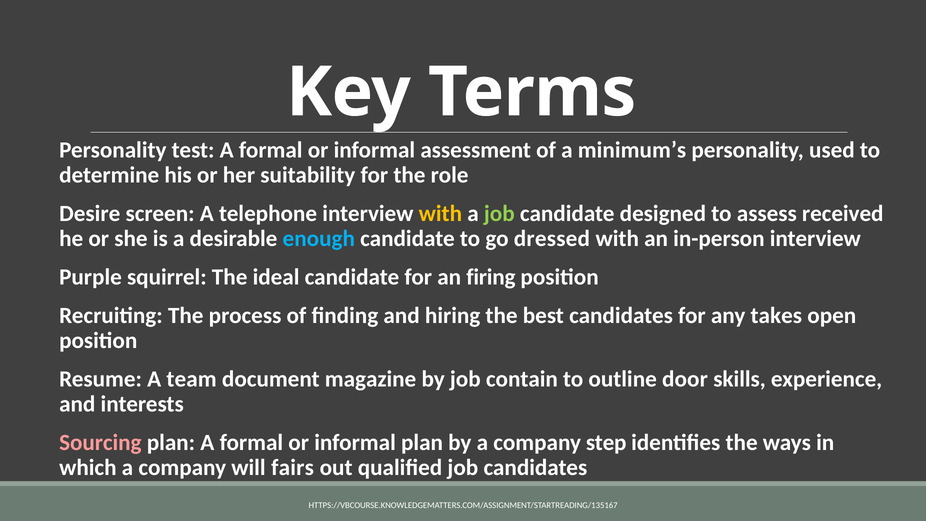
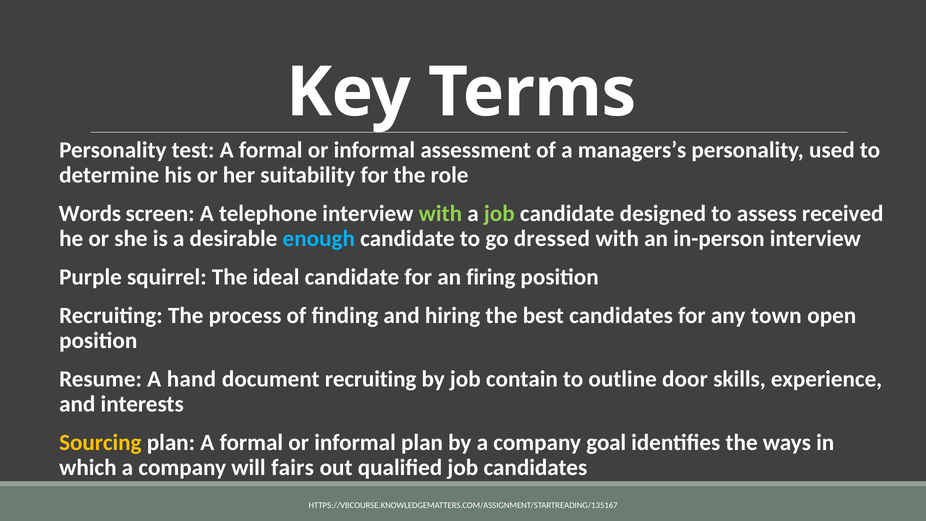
minimum’s: minimum’s -> managers’s
Desire: Desire -> Words
with at (440, 214) colour: yellow -> light green
takes: takes -> town
team: team -> hand
document magazine: magazine -> recruiting
Sourcing colour: pink -> yellow
step: step -> goal
